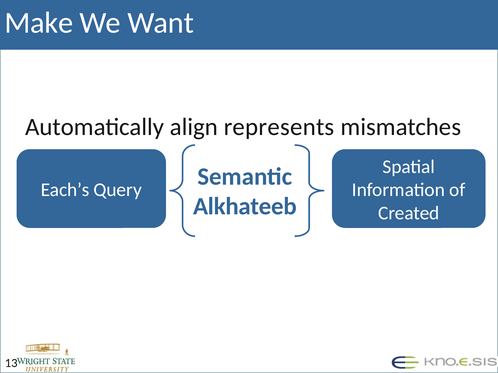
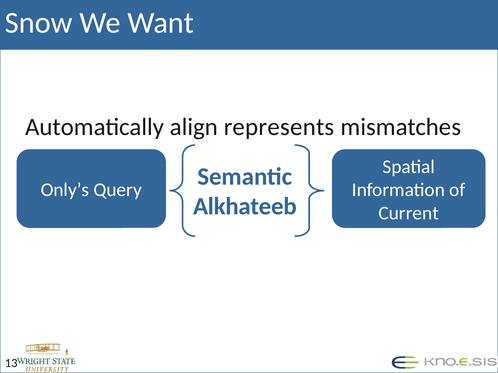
Make: Make -> Snow
Each’s: Each’s -> Only’s
Created: Created -> Current
